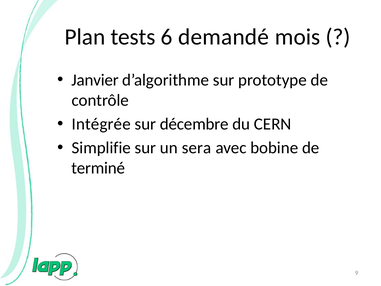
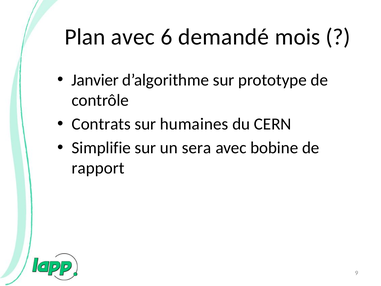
Plan tests: tests -> avec
Intégrée: Intégrée -> Contrats
décembre: décembre -> humaines
terminé: terminé -> rapport
